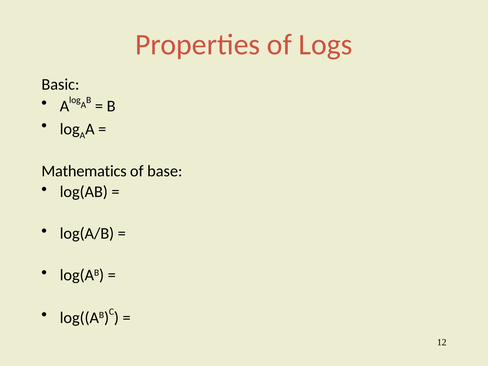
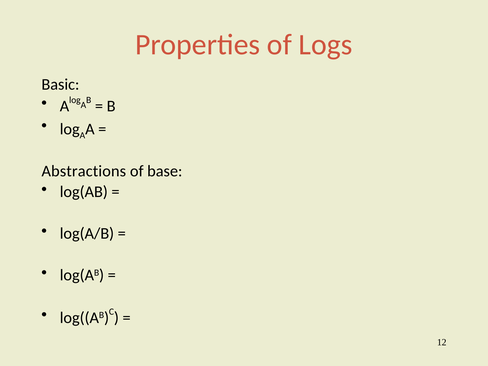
Mathematics: Mathematics -> Abstractions
